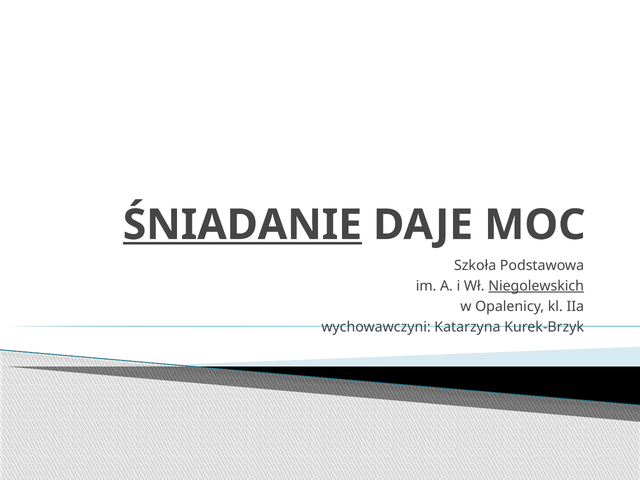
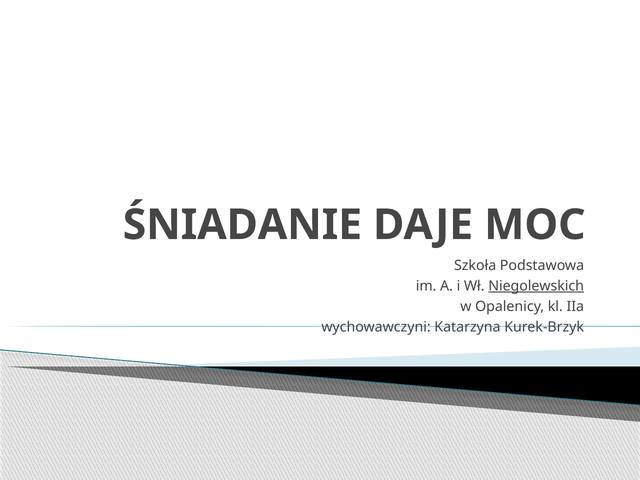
ŚNIADANIE underline: present -> none
